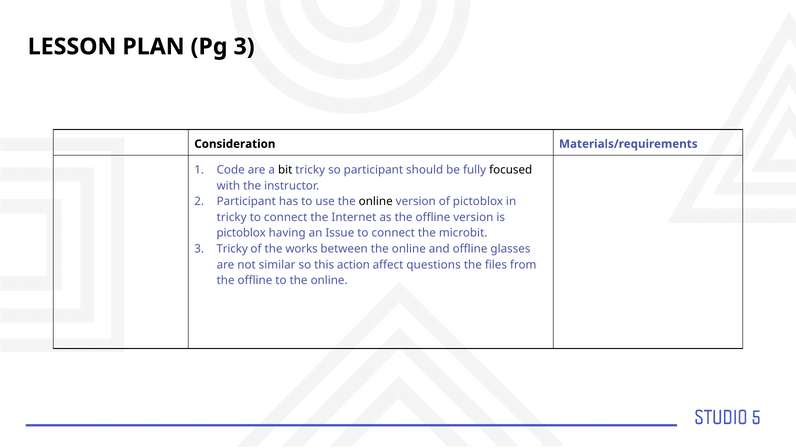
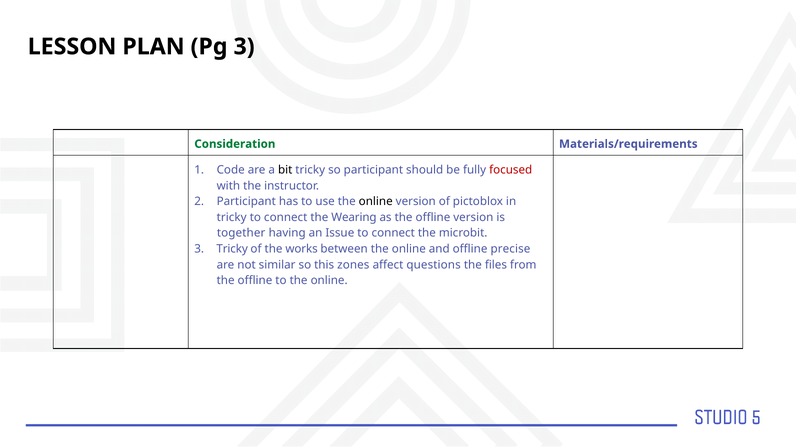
Consideration colour: black -> green
focused colour: black -> red
Internet: Internet -> Wearing
pictoblox at (241, 233): pictoblox -> together
glasses: glasses -> precise
action: action -> zones
